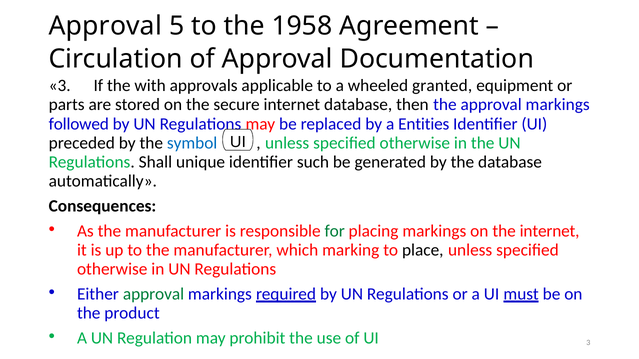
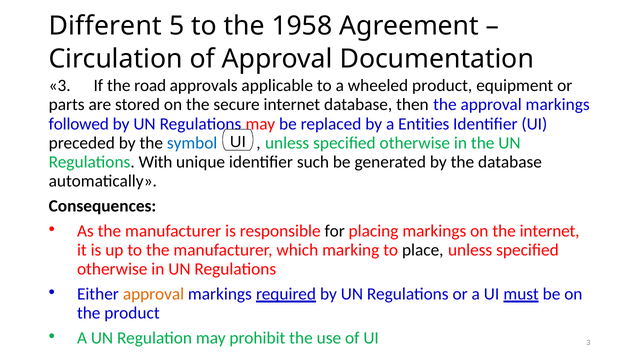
Approval at (105, 26): Approval -> Different
with: with -> road
wheeled granted: granted -> product
Shall: Shall -> With
for colour: green -> black
approval at (154, 294) colour: green -> orange
